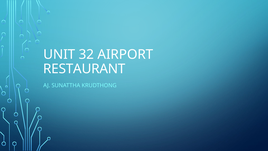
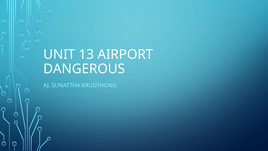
32: 32 -> 13
RESTAURANT: RESTAURANT -> DANGEROUS
